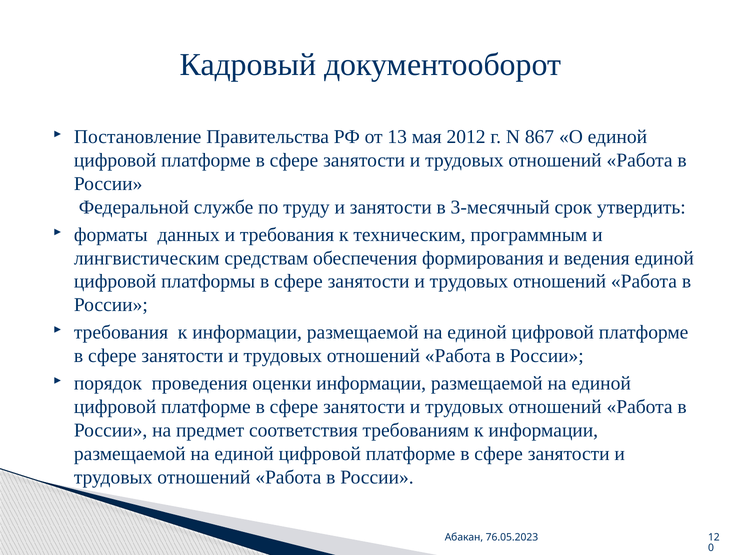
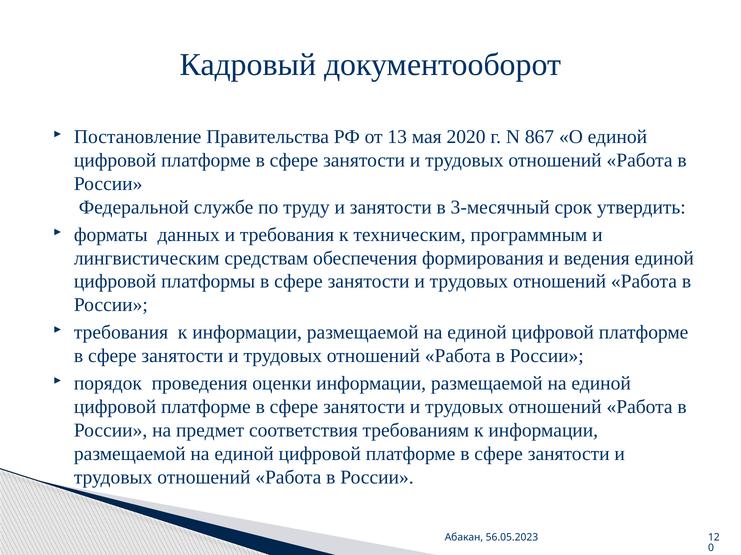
2012: 2012 -> 2020
76.05.2023: 76.05.2023 -> 56.05.2023
